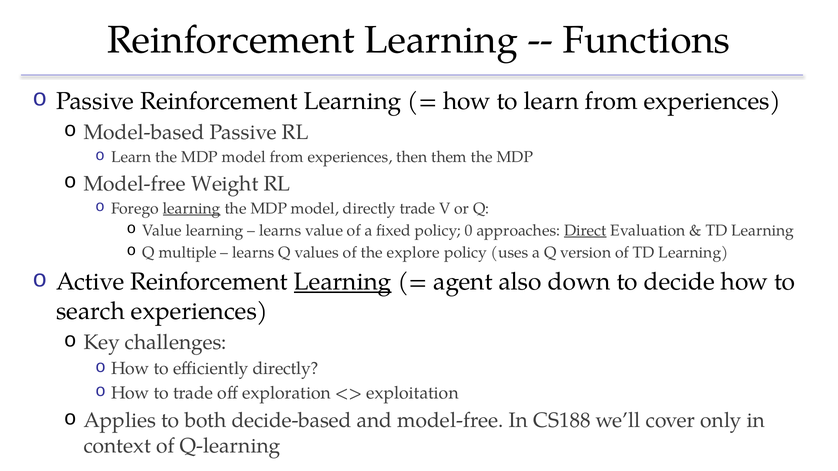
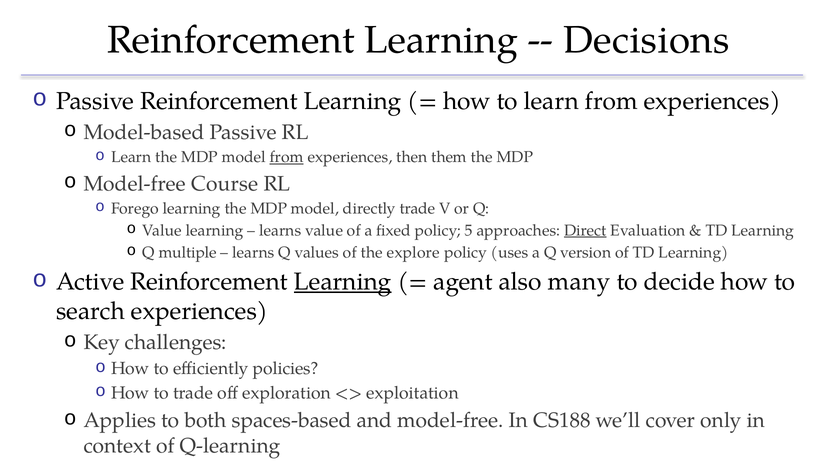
Functions: Functions -> Decisions
from at (287, 157) underline: none -> present
Weight: Weight -> Course
learning at (192, 209) underline: present -> none
0: 0 -> 5
down: down -> many
efficiently directly: directly -> policies
decide-based: decide-based -> spaces-based
